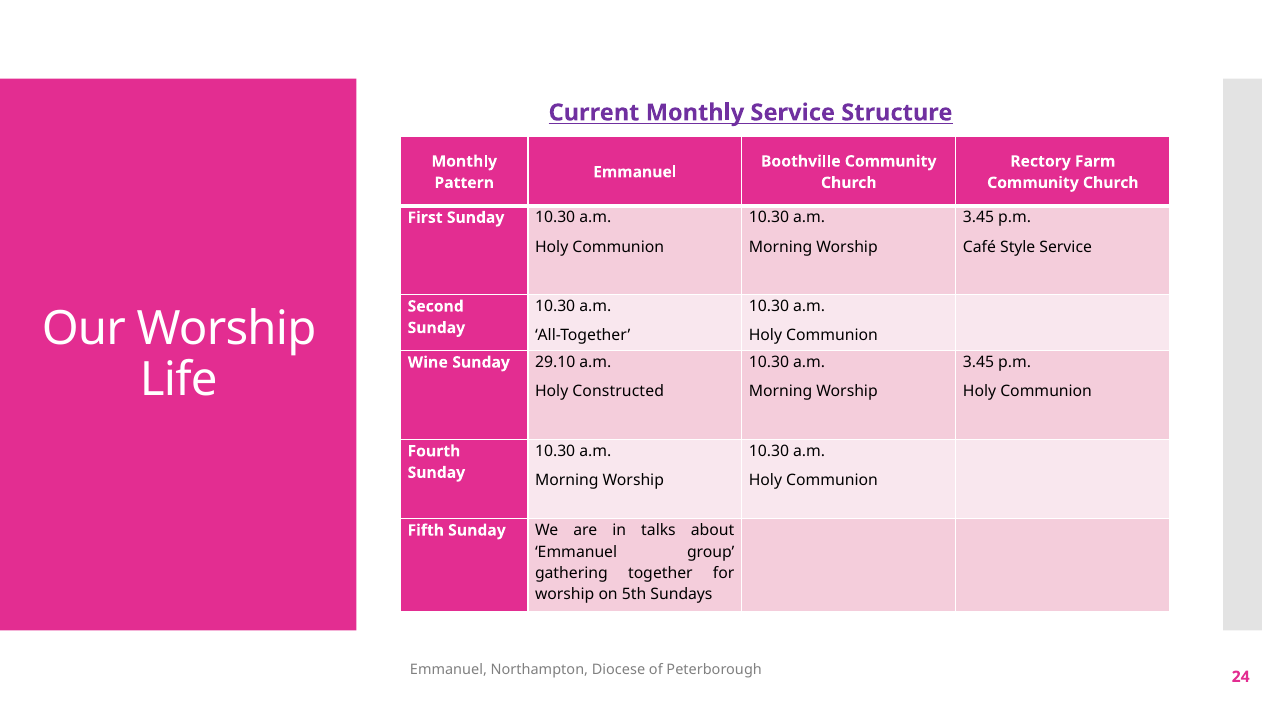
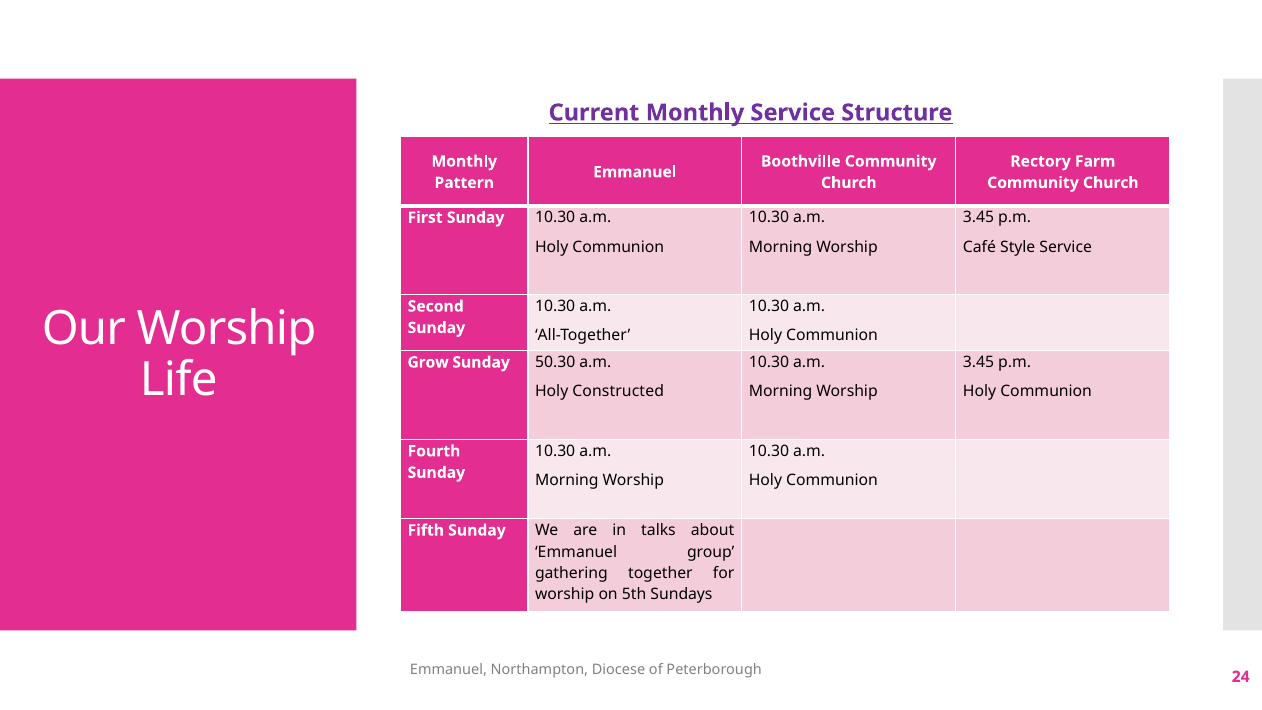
Wine: Wine -> Grow
29.10: 29.10 -> 50.30
